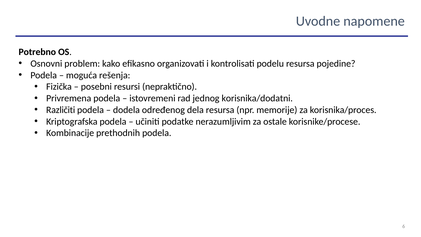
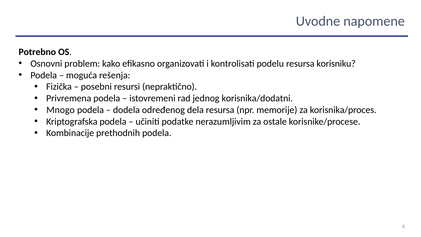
pojedine: pojedine -> korisniku
Različiti: Različiti -> Mnogo
